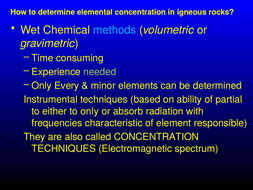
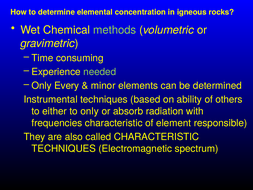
methods colour: light blue -> light green
partial: partial -> others
called CONCENTRATION: CONCENTRATION -> CHARACTERISTIC
